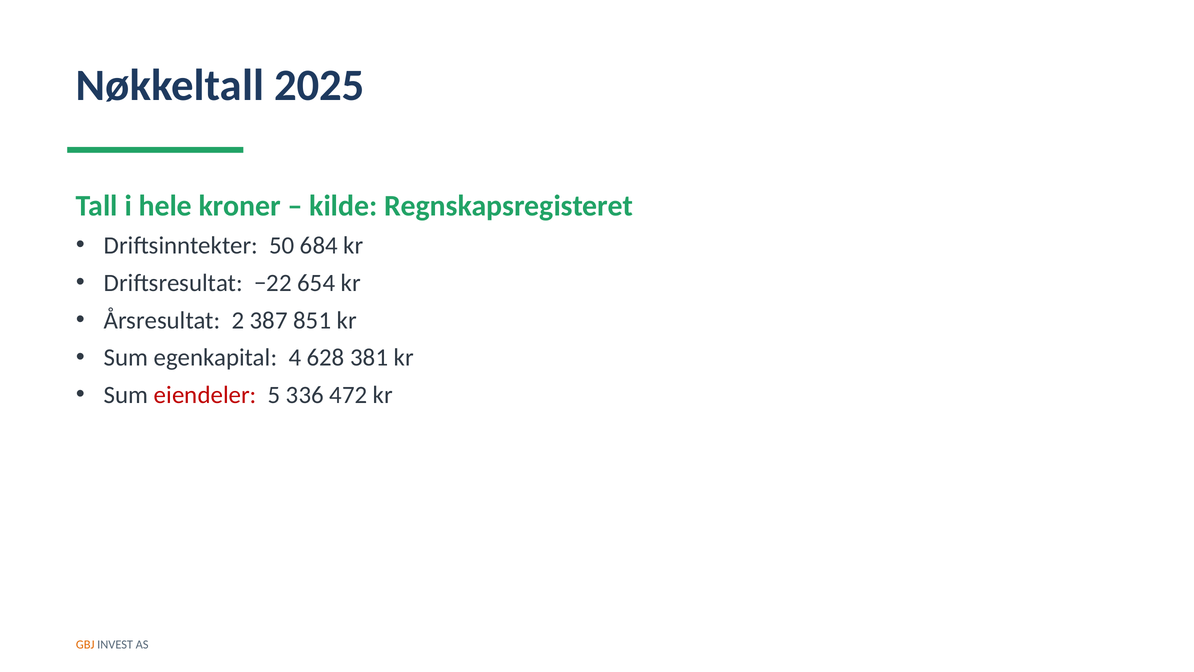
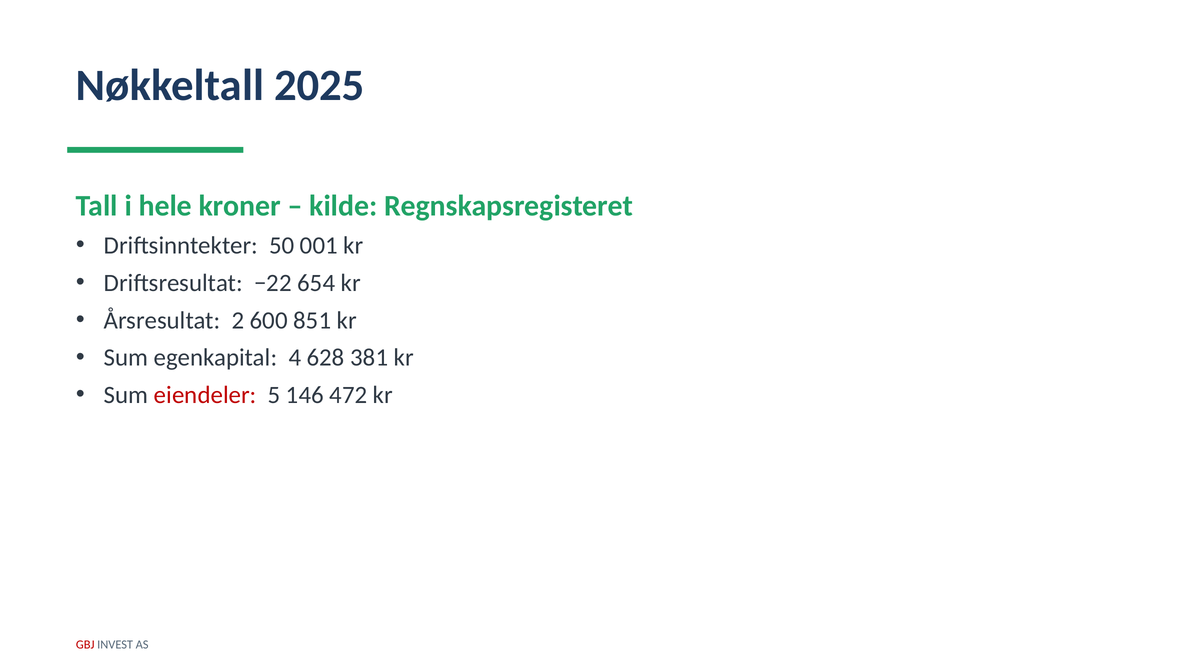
684: 684 -> 001
387: 387 -> 600
336: 336 -> 146
GBJ colour: orange -> red
